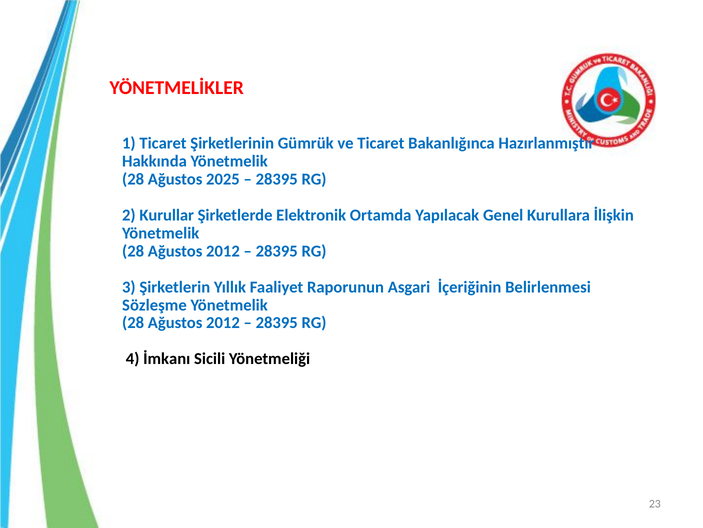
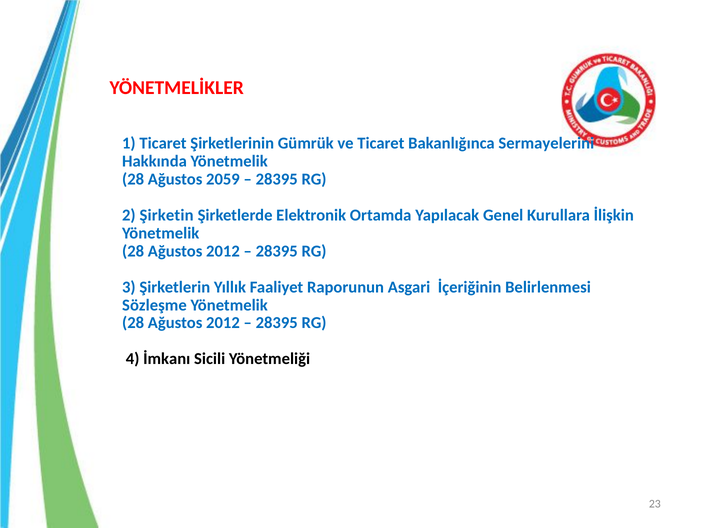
Hazırlanmıştır: Hazırlanmıştır -> Sermayelerini
2025: 2025 -> 2059
Kurullar: Kurullar -> Şirketin
